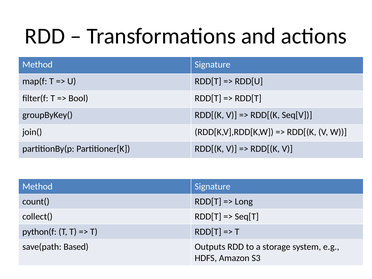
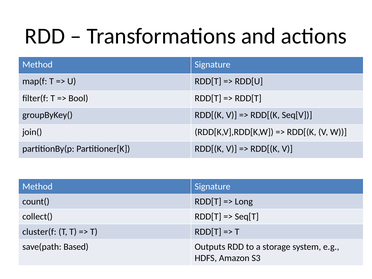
python(f: python(f -> cluster(f
